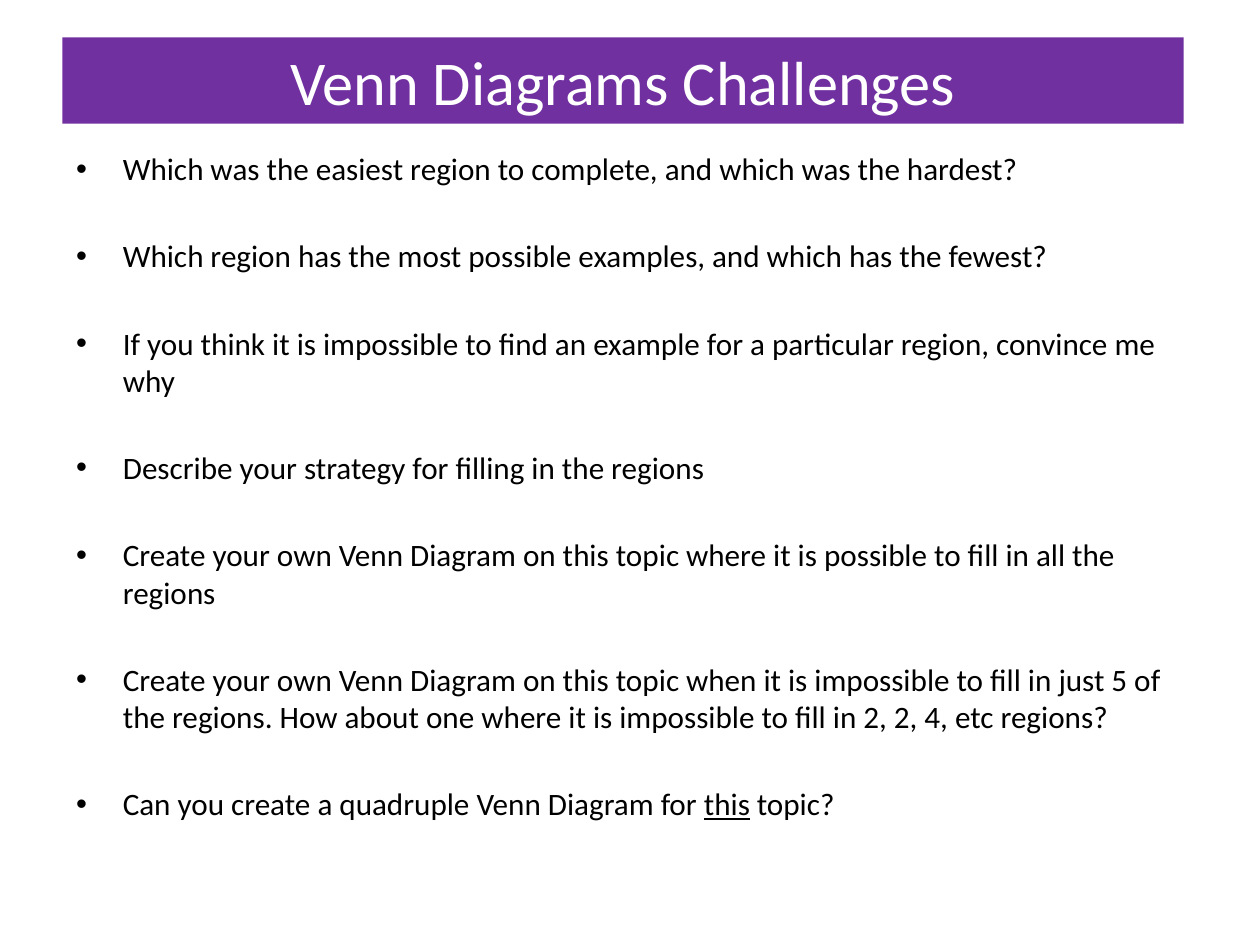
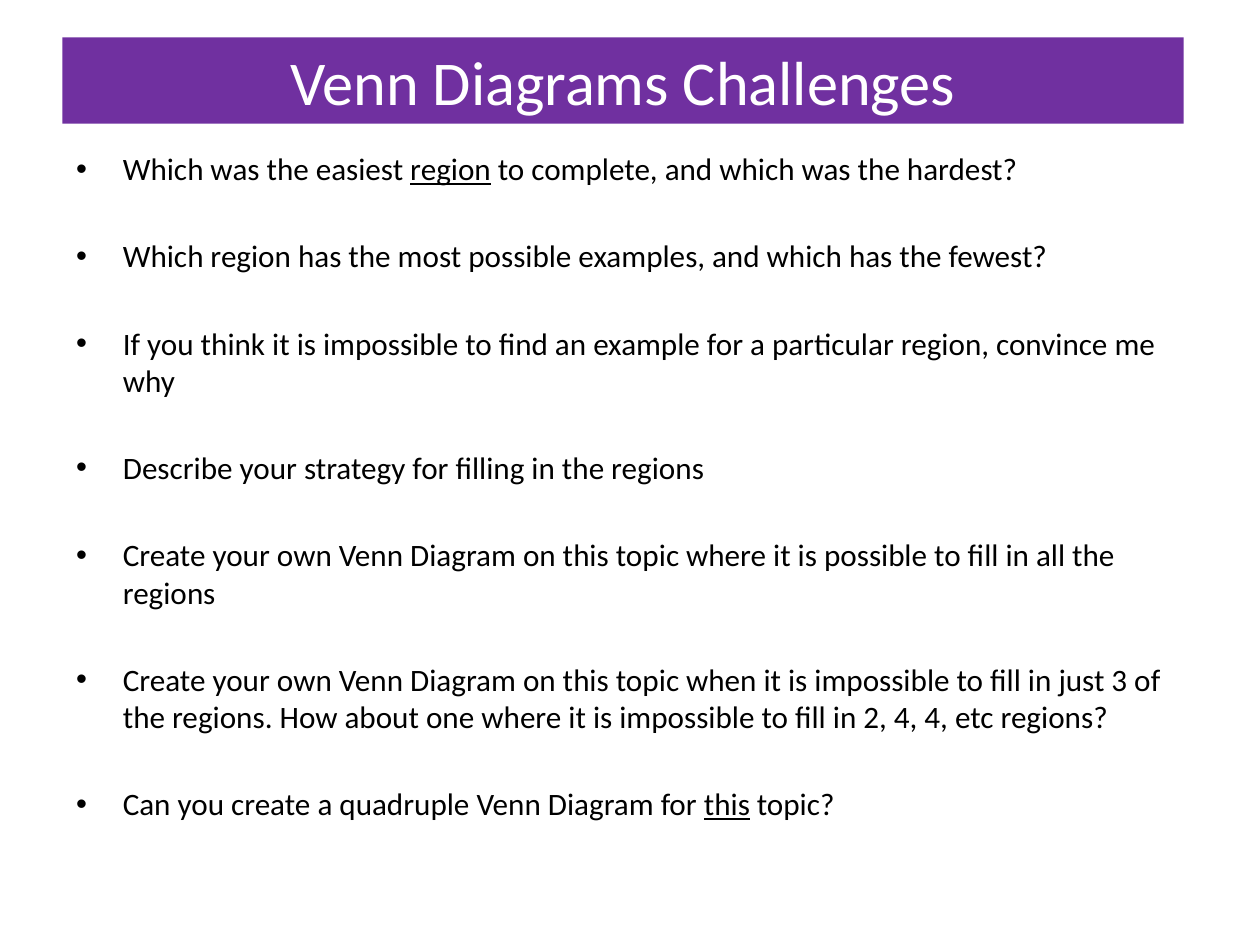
region at (450, 171) underline: none -> present
5: 5 -> 3
2 2: 2 -> 4
